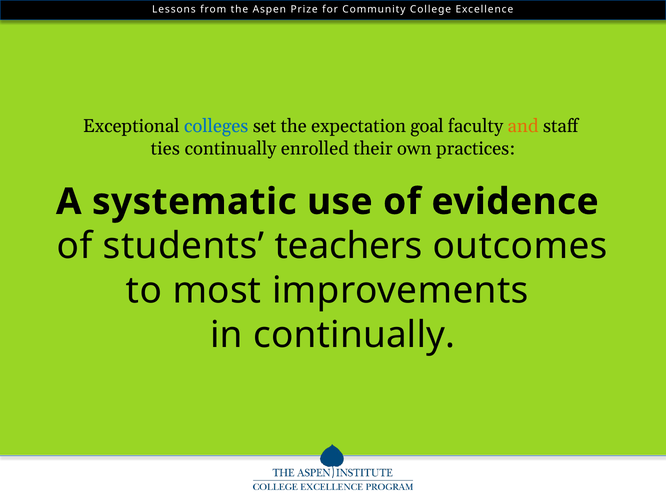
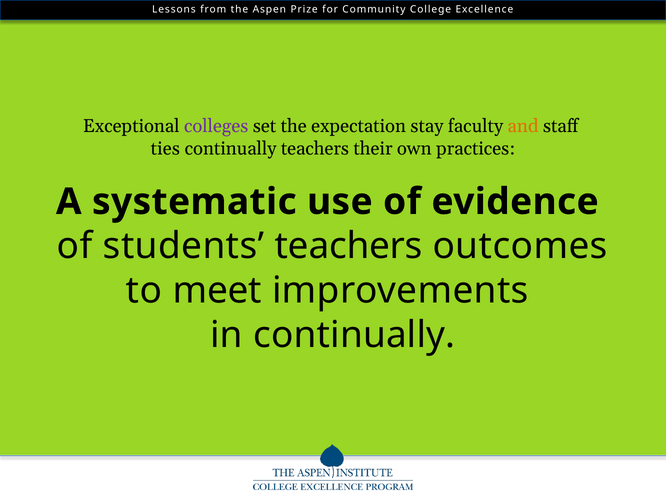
colleges colour: blue -> purple
goal: goal -> stay
continually enrolled: enrolled -> teachers
most: most -> meet
